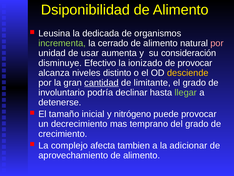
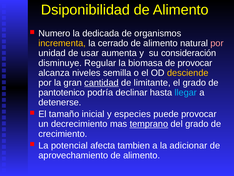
Leusina: Leusina -> Numero
incrementa colour: light green -> yellow
Efectivo: Efectivo -> Regular
ionizado: ionizado -> biomasa
distinto: distinto -> semilla
involuntario: involuntario -> pantotenico
llegar colour: light green -> light blue
nitrógeno: nitrógeno -> especies
temprano underline: none -> present
complejo: complejo -> potencial
